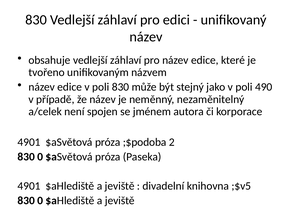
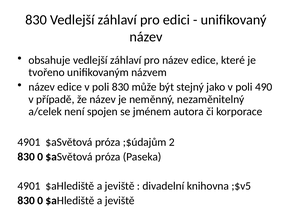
;$podoba: ;$podoba -> ;$údajům
